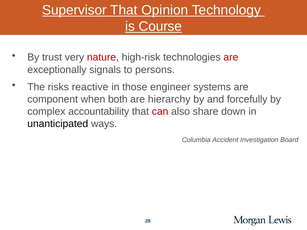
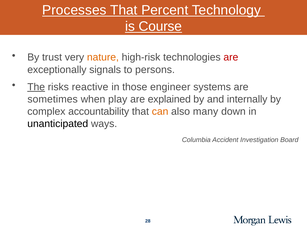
Supervisor: Supervisor -> Processes
Opinion: Opinion -> Percent
nature colour: red -> orange
The underline: none -> present
component: component -> sometimes
both: both -> play
hierarchy: hierarchy -> explained
forcefully: forcefully -> internally
can colour: red -> orange
share: share -> many
